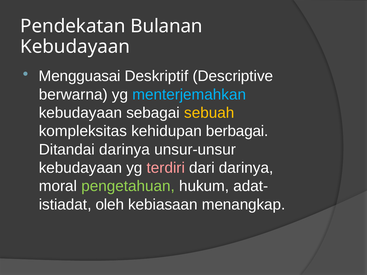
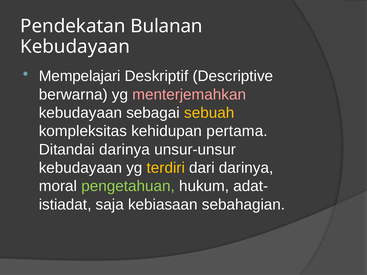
Mengguasai: Mengguasai -> Mempelajari
menterjemahkan colour: light blue -> pink
berbagai: berbagai -> pertama
terdiri colour: pink -> yellow
oleh: oleh -> saja
menangkap: menangkap -> sebahagian
